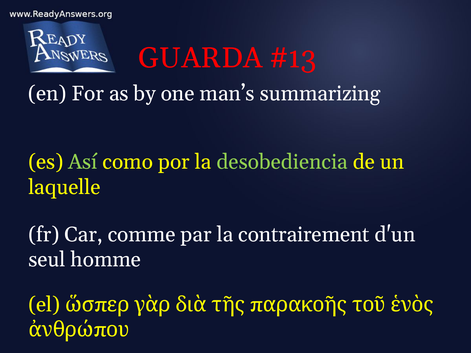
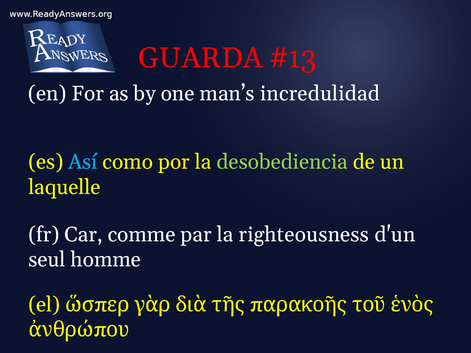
summarizing: summarizing -> incredulidad
Así colour: light green -> light blue
contrairement: contrairement -> righteousness
